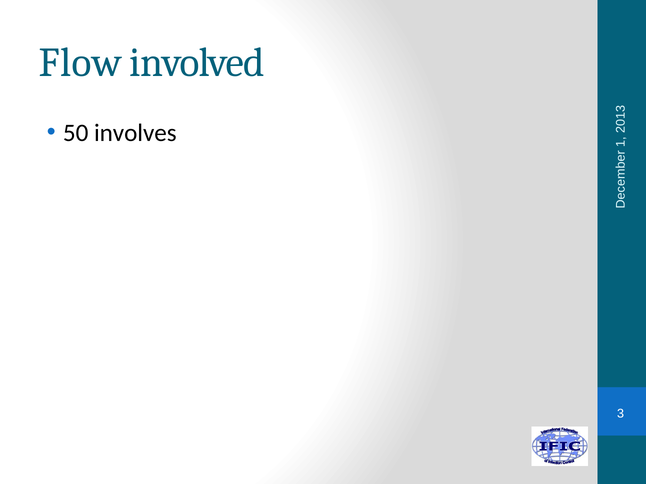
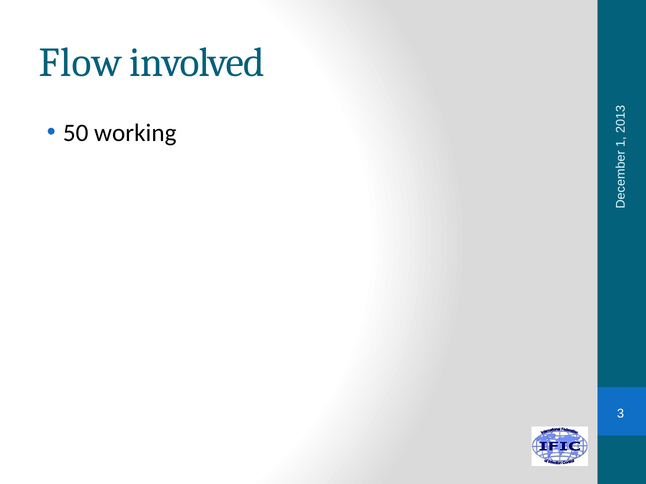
involves: involves -> working
